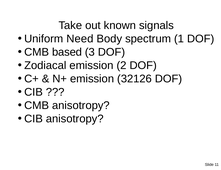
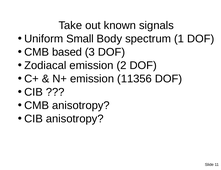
Need: Need -> Small
32126: 32126 -> 11356
